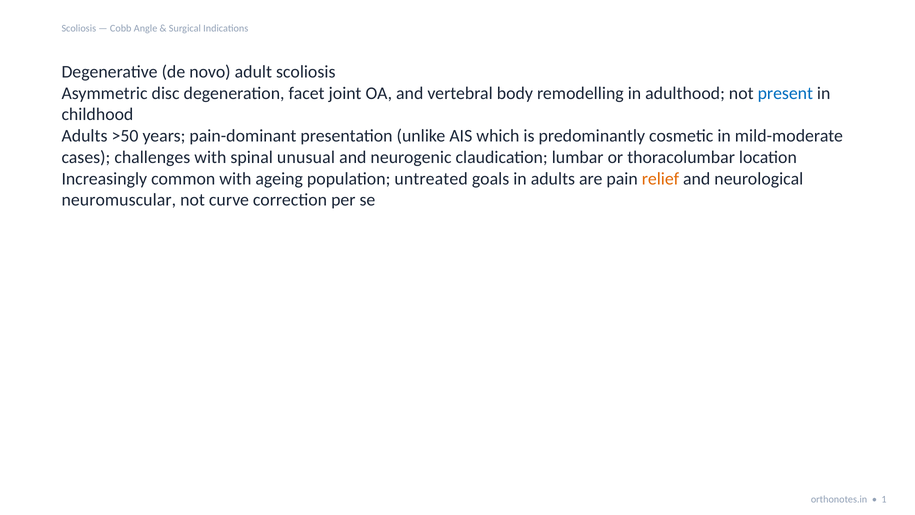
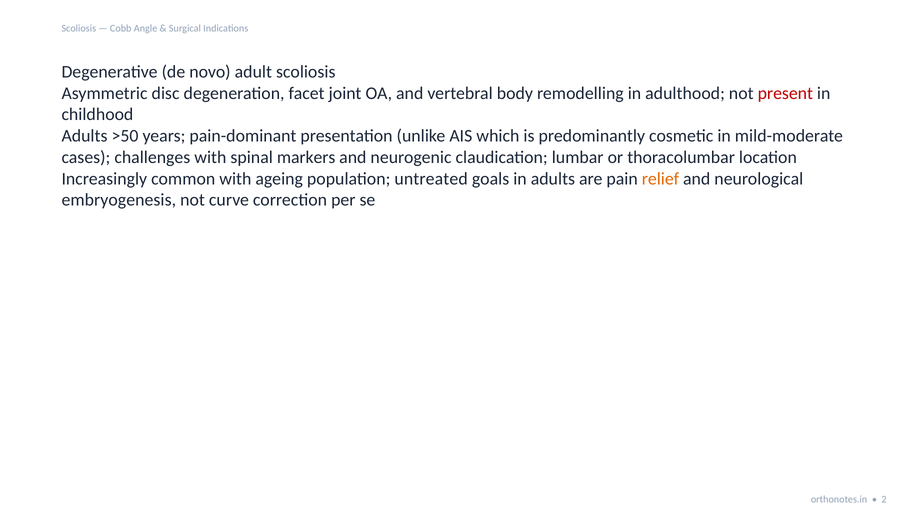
present colour: blue -> red
unusual: unusual -> markers
neuromuscular: neuromuscular -> embryogenesis
1: 1 -> 2
